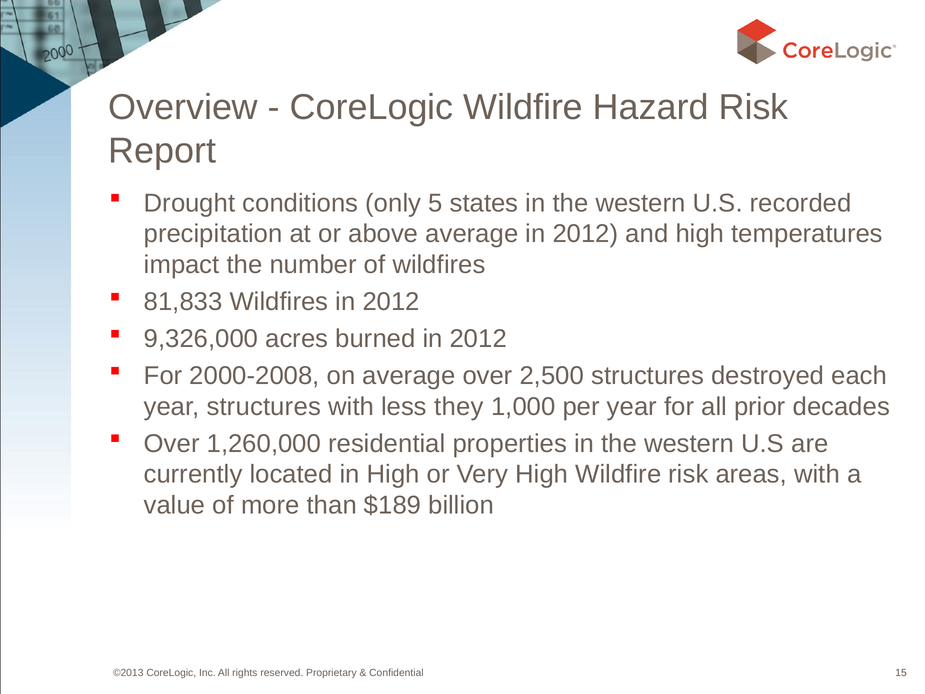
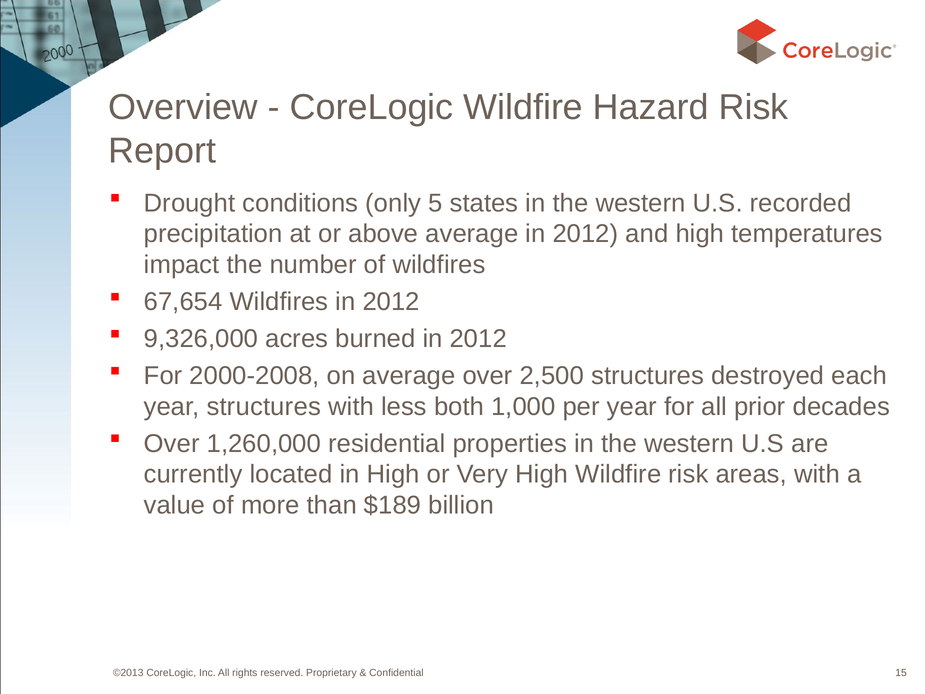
81,833: 81,833 -> 67,654
they: they -> both
